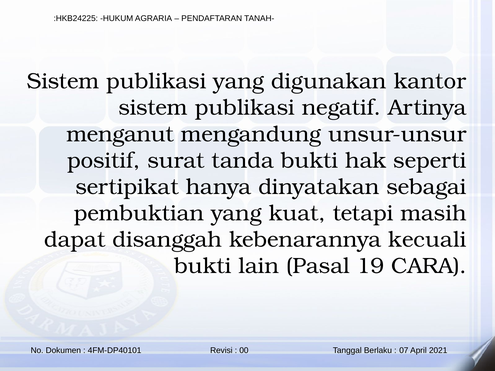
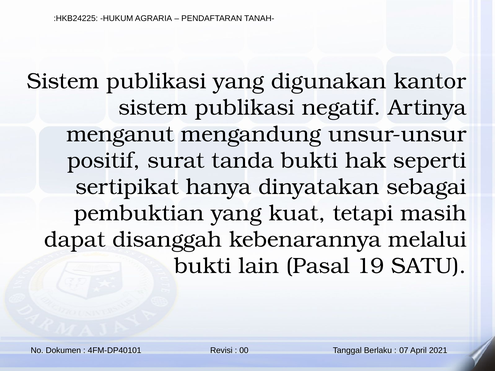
kecuali: kecuali -> melalui
CARA: CARA -> SATU
